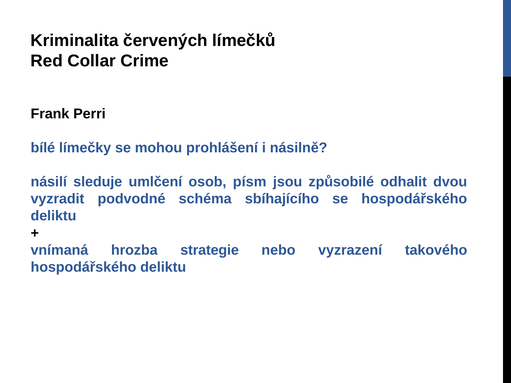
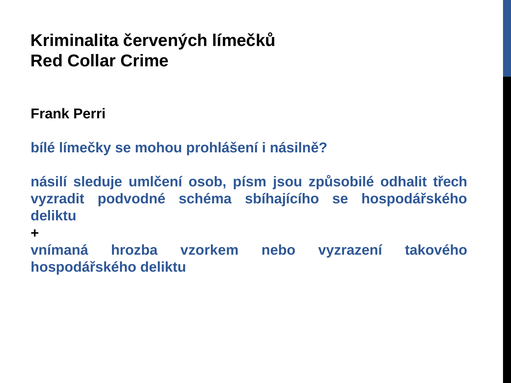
dvou: dvou -> třech
strategie: strategie -> vzorkem
